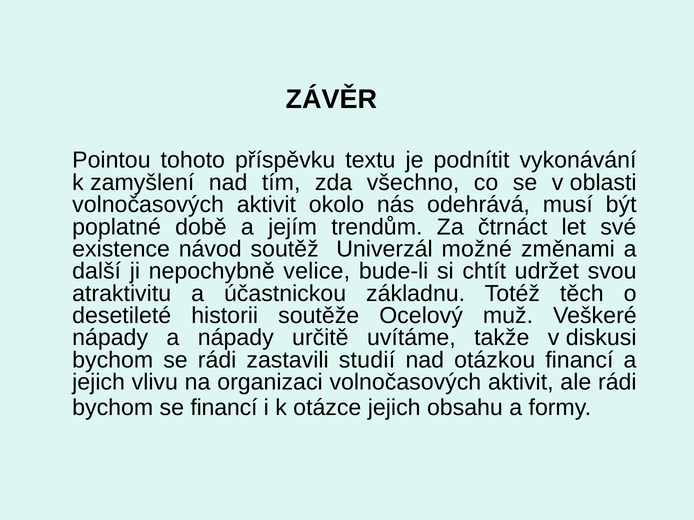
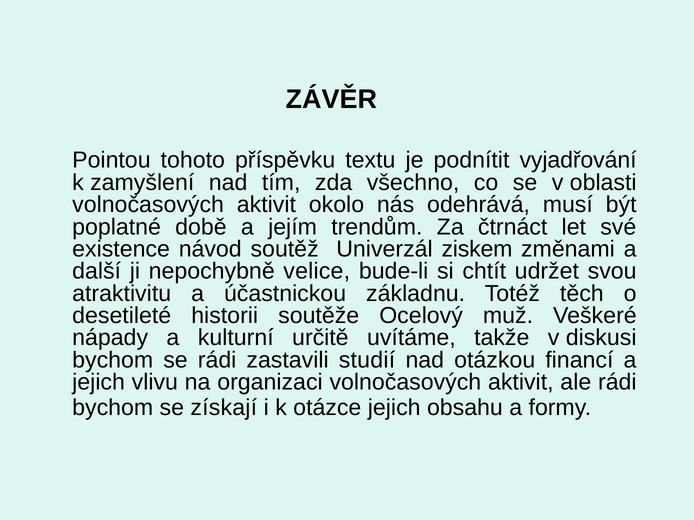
vykonávání: vykonávání -> vyjadřování
možné: možné -> ziskem
a nápady: nápady -> kulturní
se financí: financí -> získají
